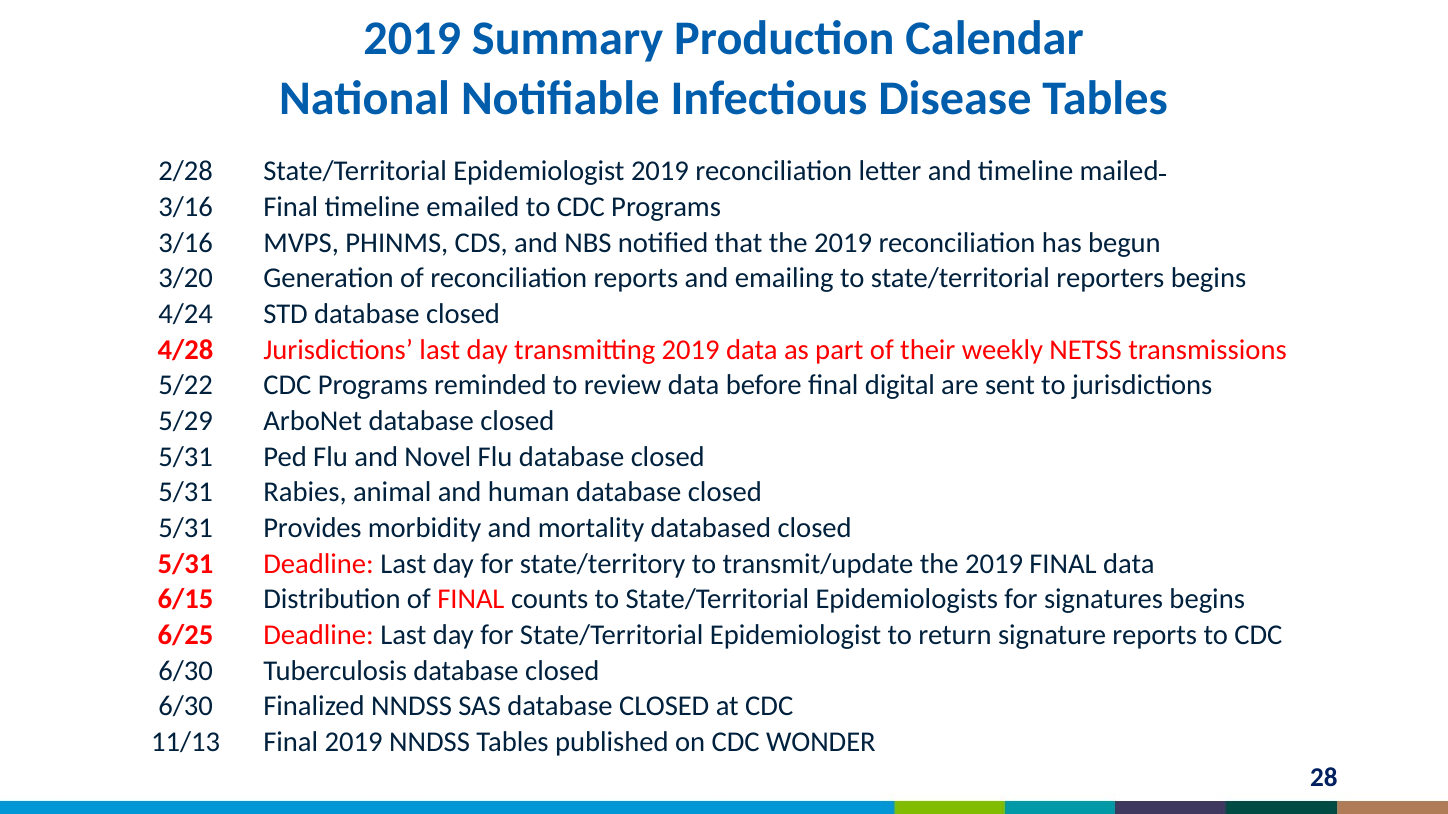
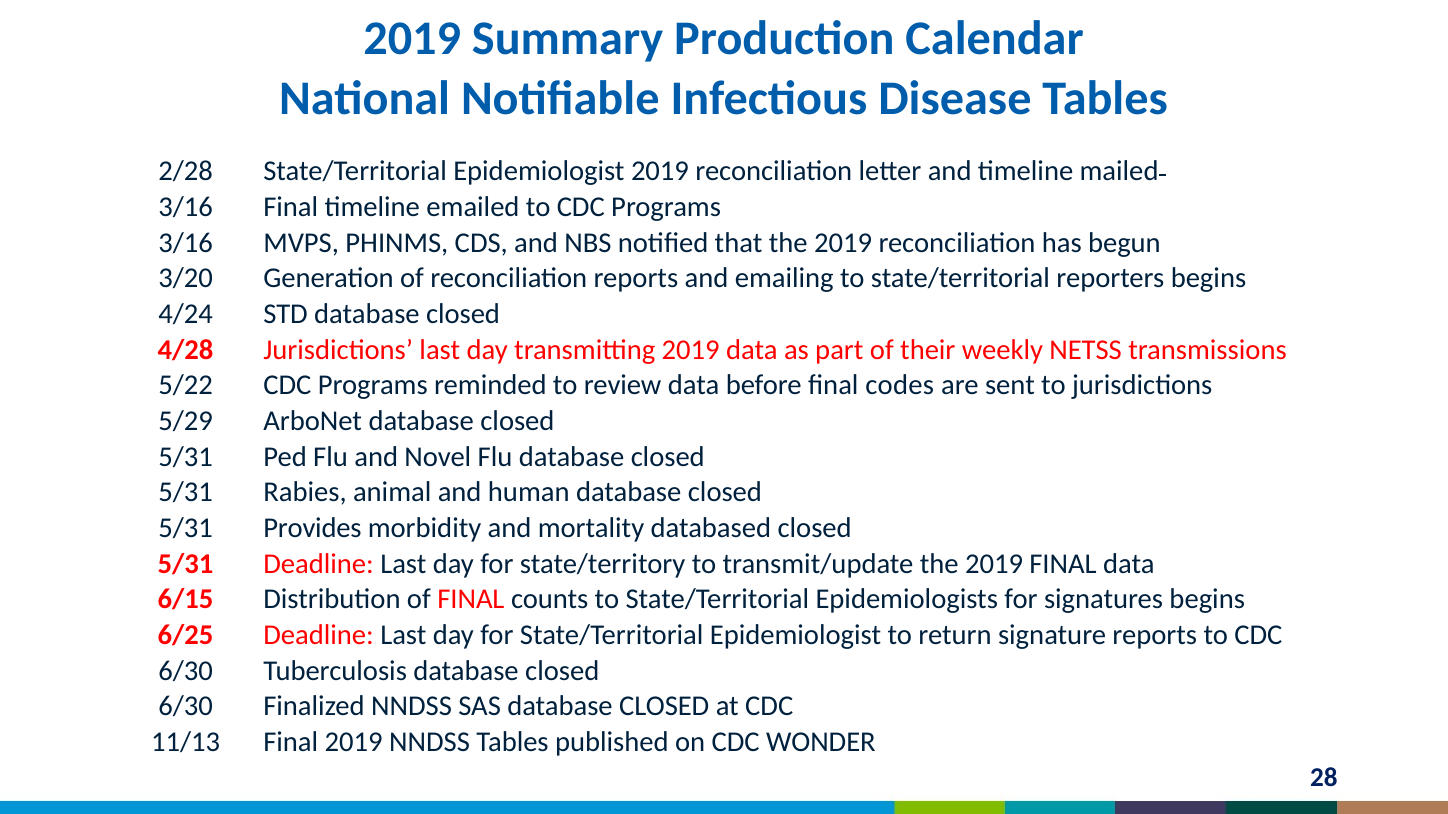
digital: digital -> codes
